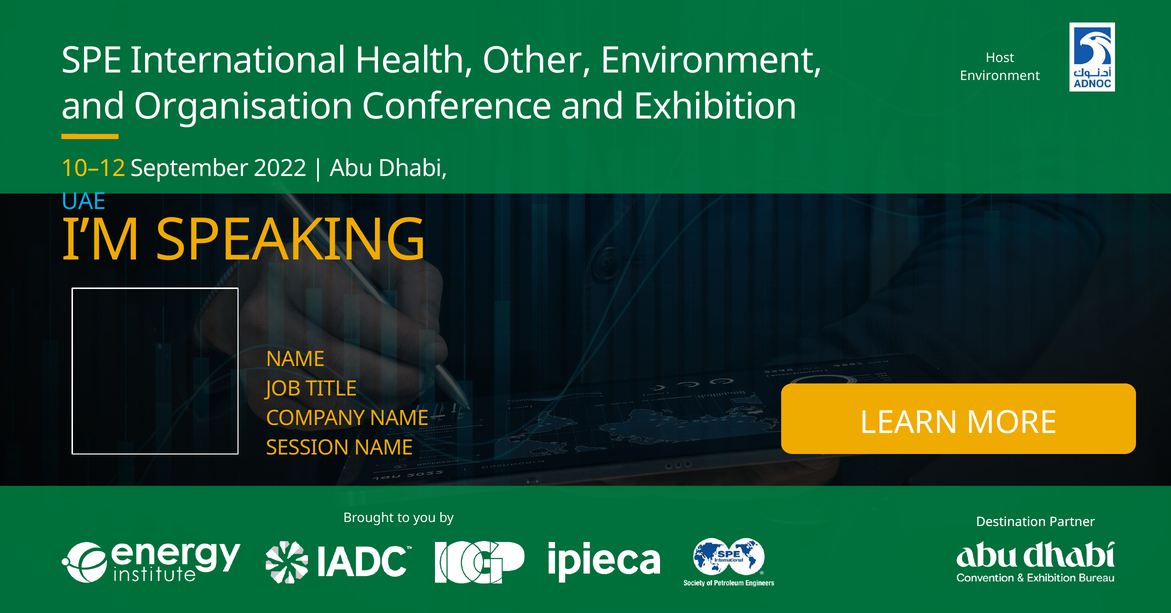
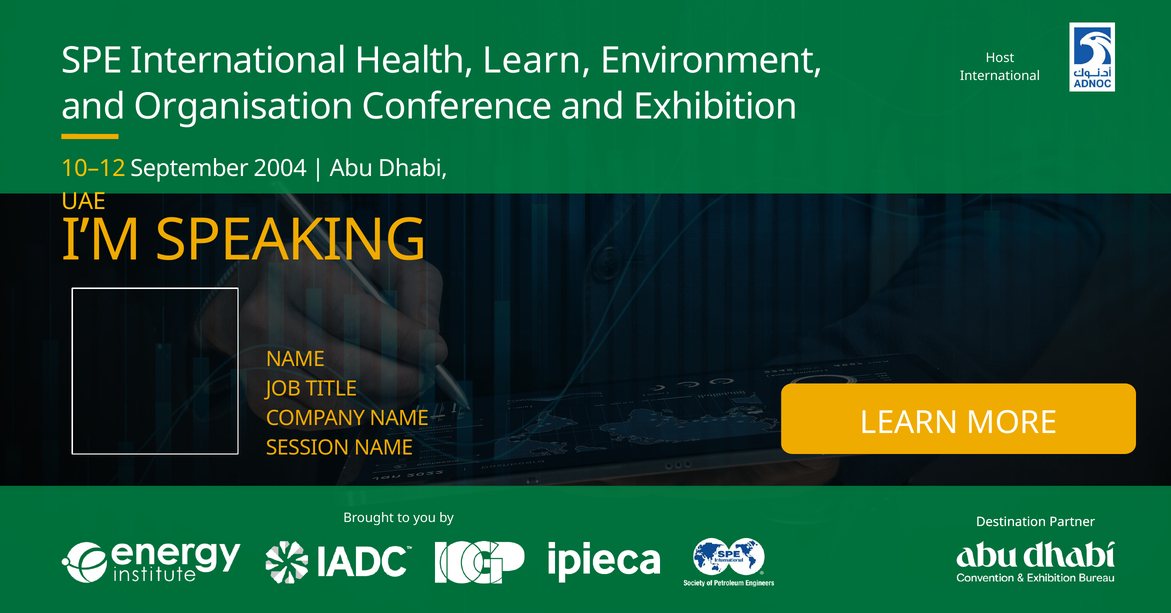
Health Other: Other -> Learn
Environment at (1000, 76): Environment -> International
2022: 2022 -> 2004
UAE colour: light blue -> yellow
